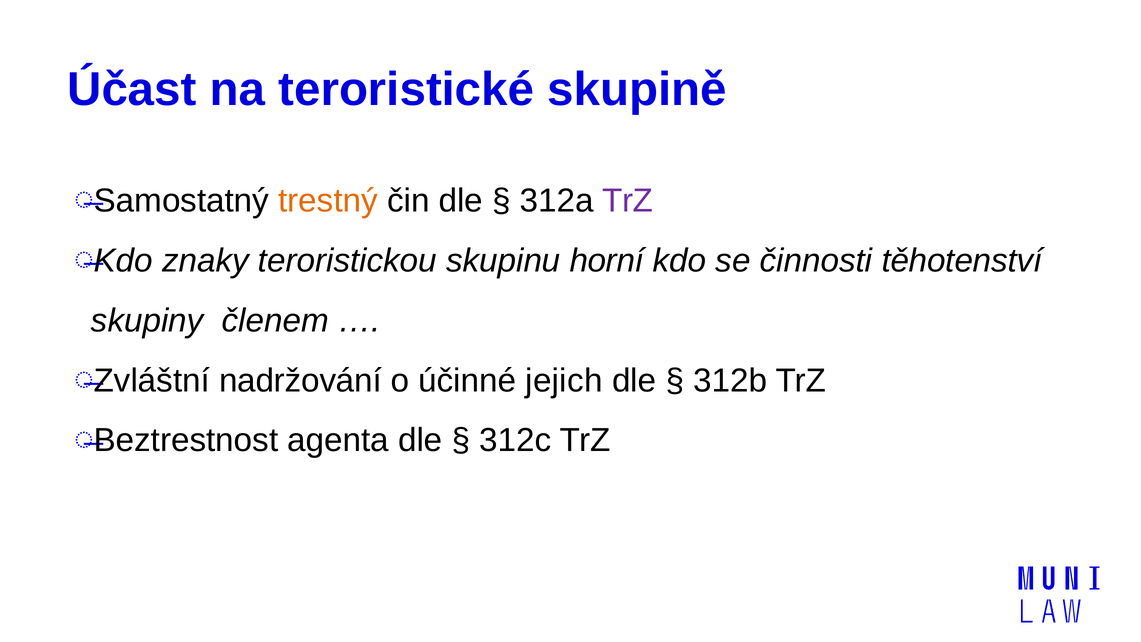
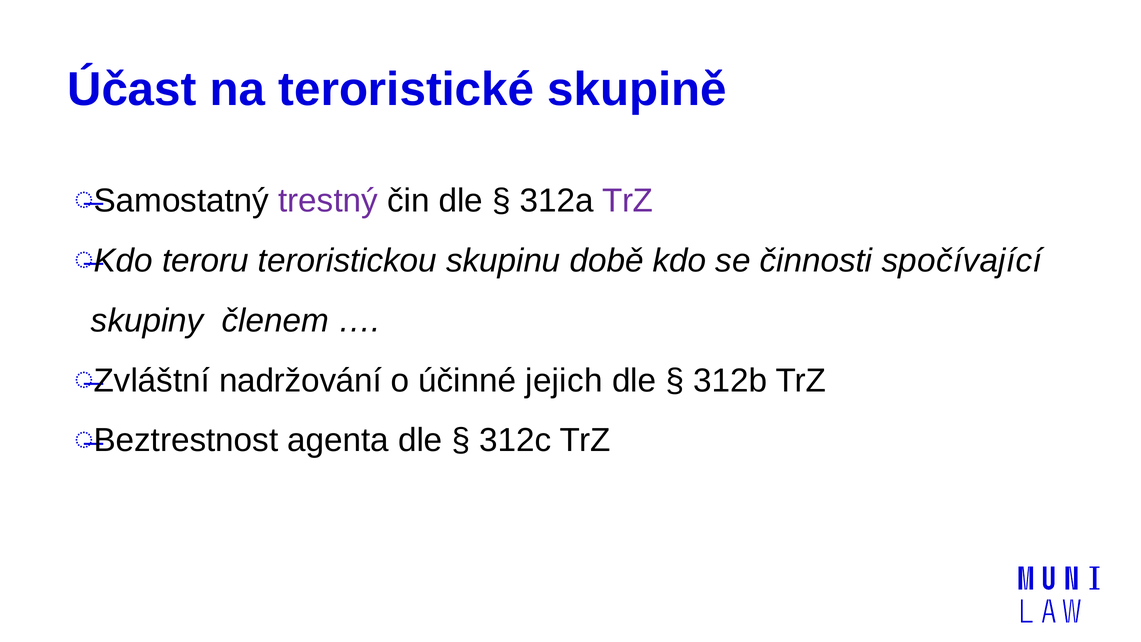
trestný colour: orange -> purple
znaky: znaky -> teroru
horní: horní -> době
těhotenství: těhotenství -> spočívající
